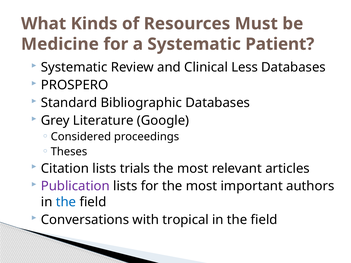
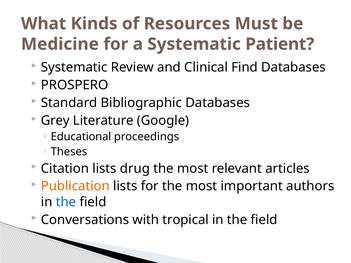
Less: Less -> Find
Considered: Considered -> Educational
trials: trials -> drug
Publication colour: purple -> orange
